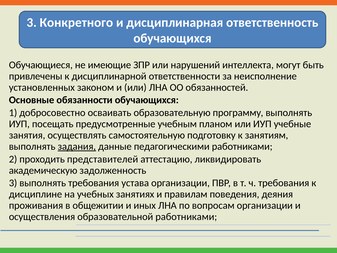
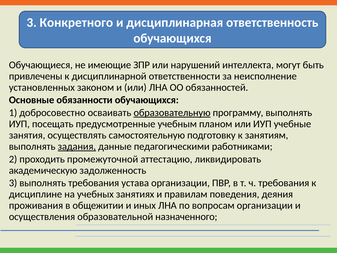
образовательную underline: none -> present
представителей: представителей -> промежуточной
образовательной работниками: работниками -> назначенного
